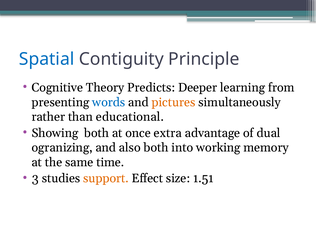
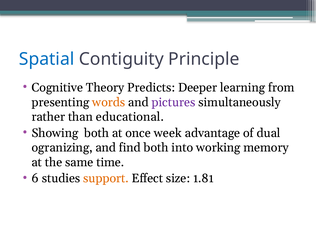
words colour: blue -> orange
pictures colour: orange -> purple
extra: extra -> week
also: also -> find
3: 3 -> 6
1.51: 1.51 -> 1.81
